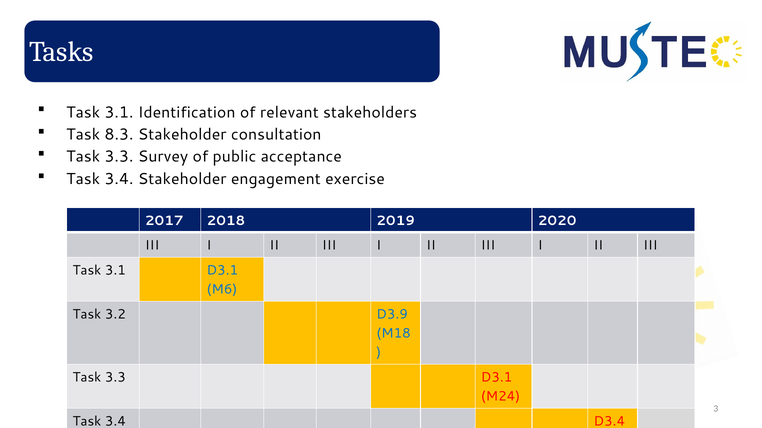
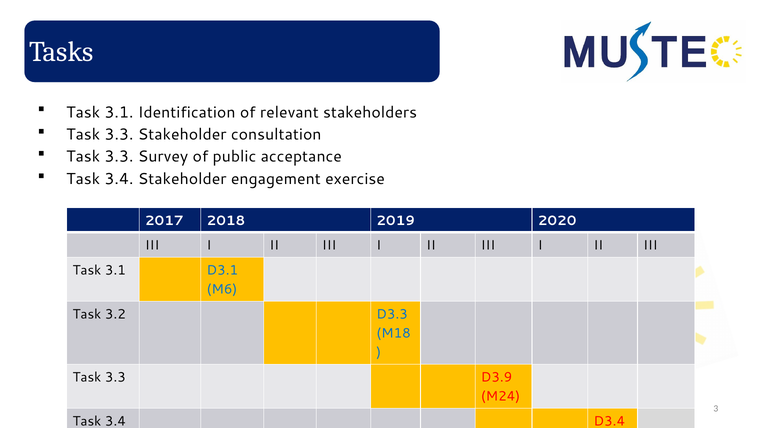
8.3 at (119, 135): 8.3 -> 3.3
D3.9: D3.9 -> D3.3
3.3 D3.1: D3.1 -> D3.9
